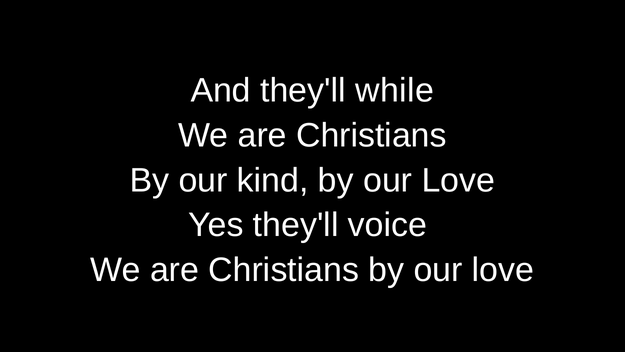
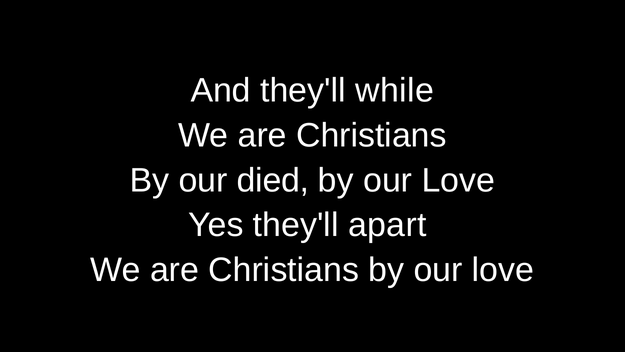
kind: kind -> died
voice: voice -> apart
